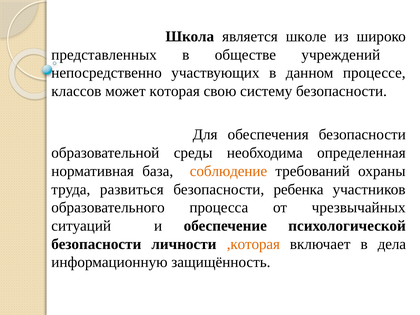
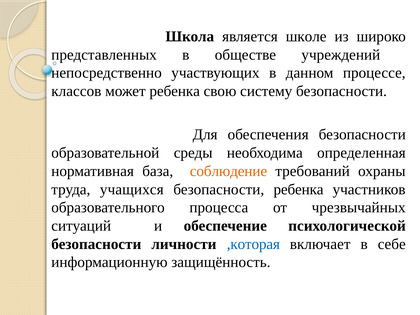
может которая: которая -> ребенка
развиться: развиться -> учащихся
,которая colour: orange -> blue
дела: дела -> себе
